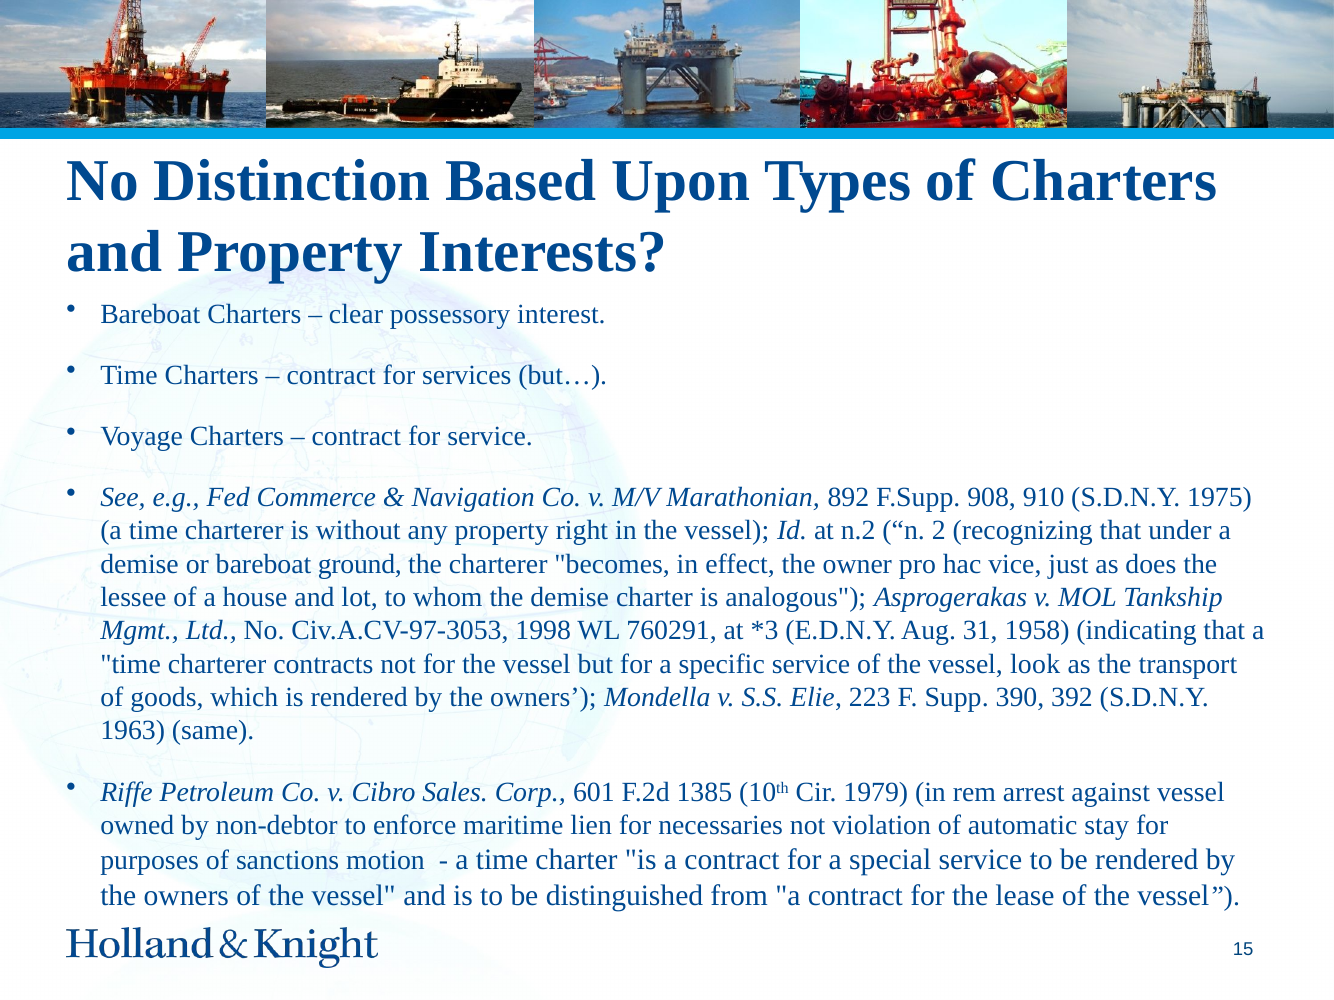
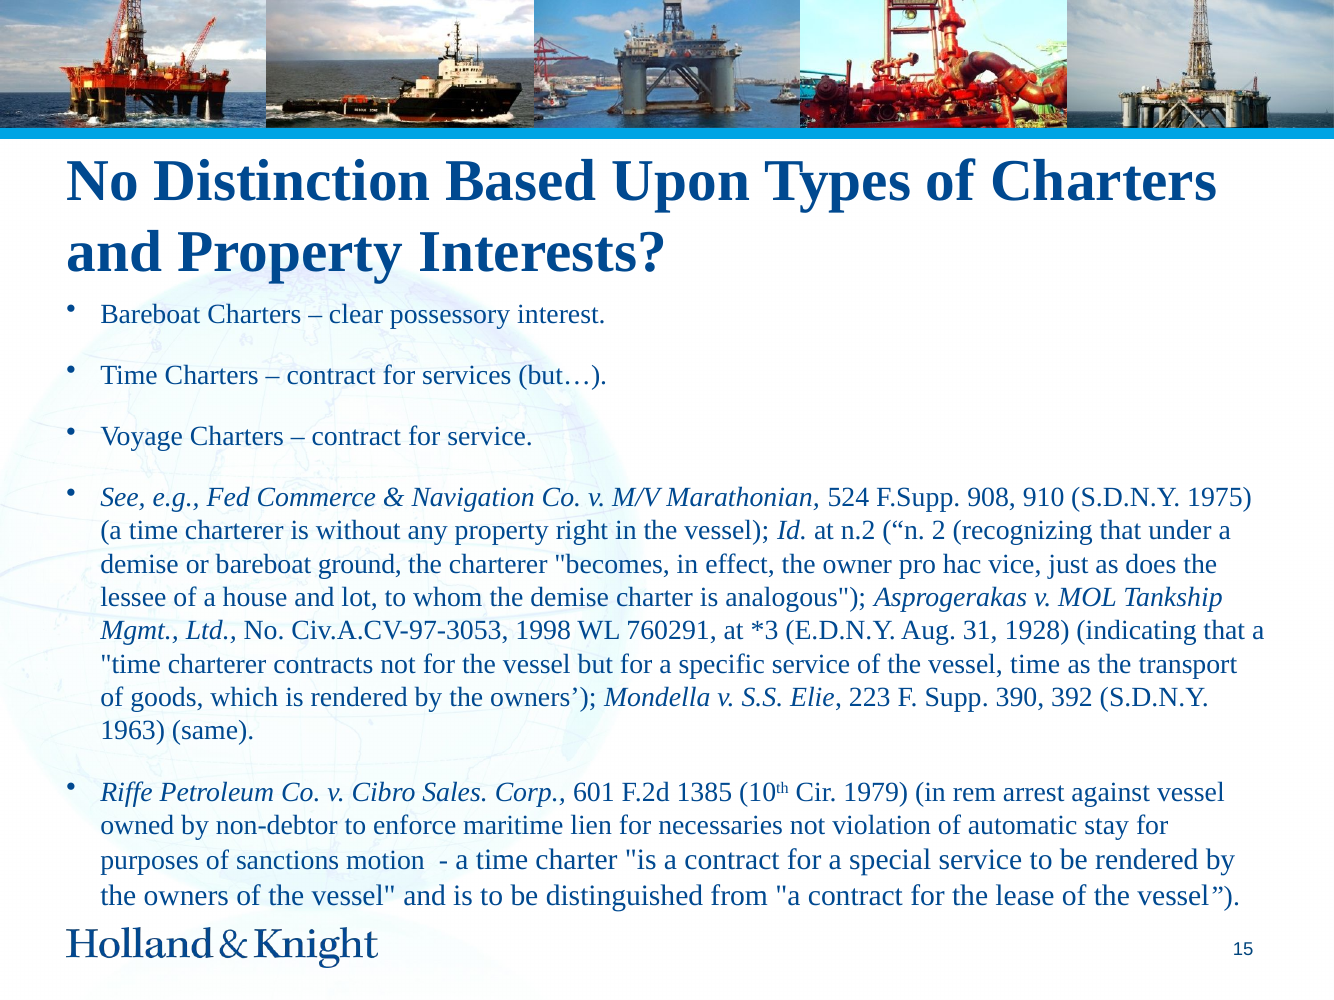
892: 892 -> 524
1958: 1958 -> 1928
vessel look: look -> time
